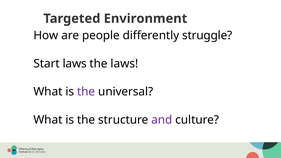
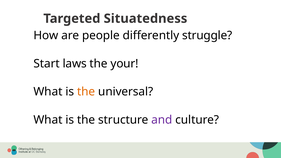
Environment: Environment -> Situatedness
the laws: laws -> your
the at (86, 92) colour: purple -> orange
